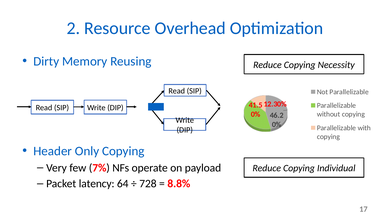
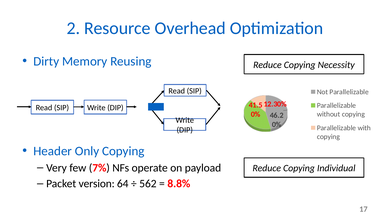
latency: latency -> version
728: 728 -> 562
